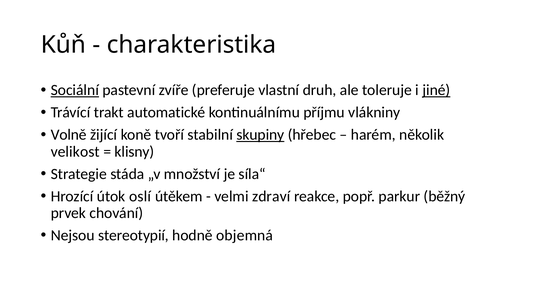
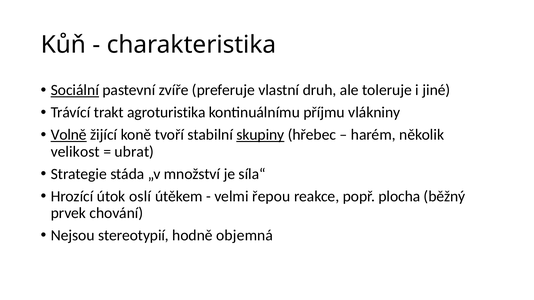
jiné underline: present -> none
automatické: automatické -> agroturistika
Volně underline: none -> present
klisny: klisny -> ubrat
zdraví: zdraví -> řepou
parkur: parkur -> plocha
